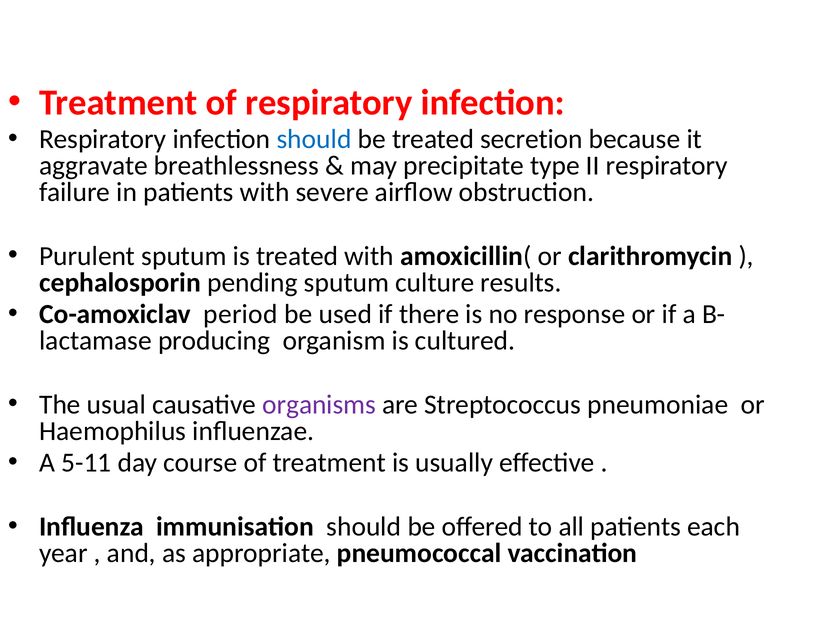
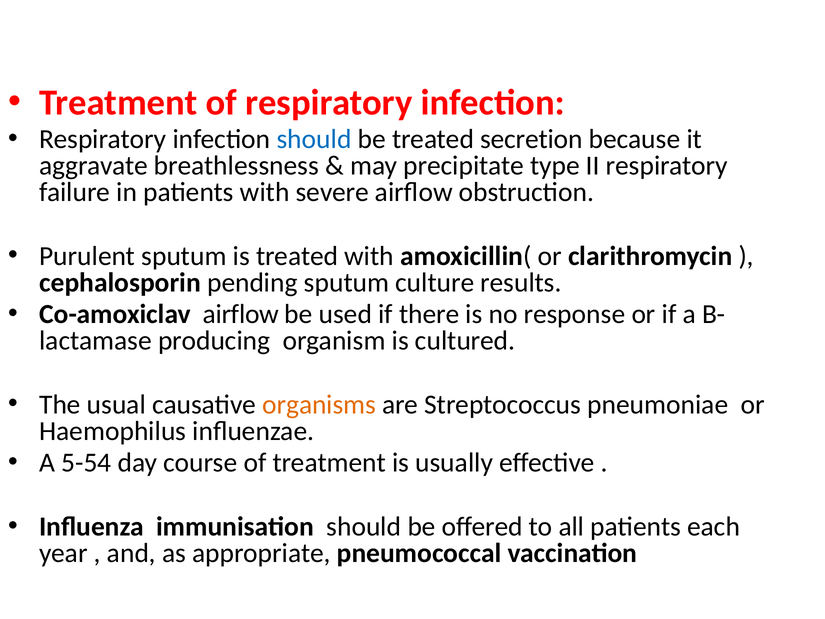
Co-amoxiclav period: period -> airflow
organisms colour: purple -> orange
5-11: 5-11 -> 5-54
